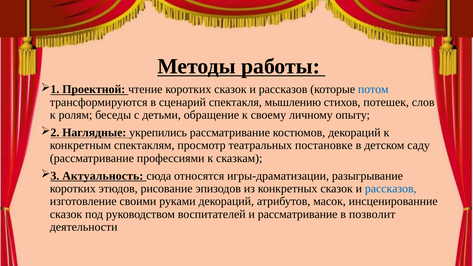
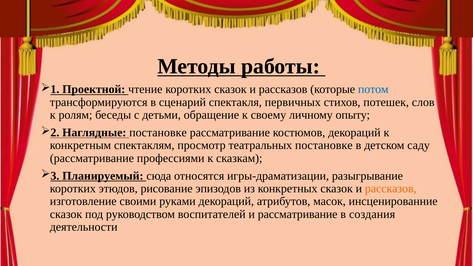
мышлению: мышлению -> первичных
Наглядные укрепились: укрепились -> постановке
Актуальность: Актуальность -> Планируемый
рассказов at (391, 189) colour: blue -> orange
позволит: позволит -> создания
